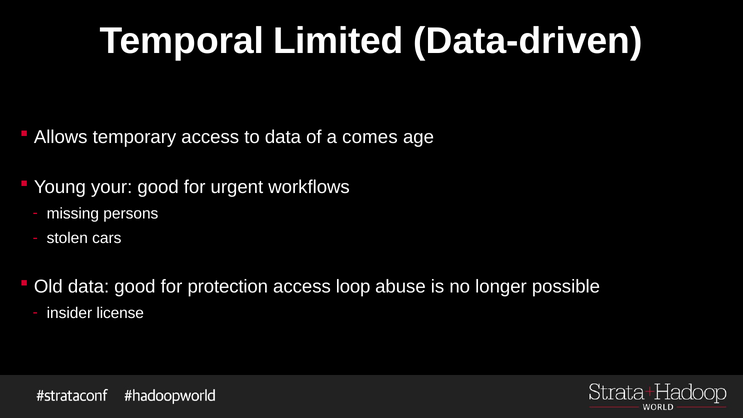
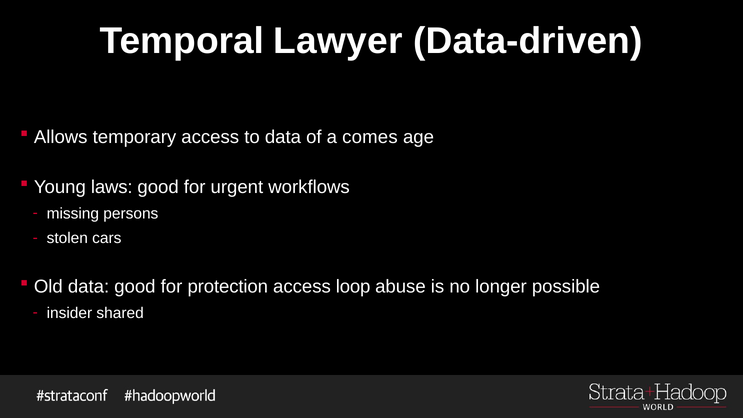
Limited: Limited -> Lawyer
your: your -> laws
license: license -> shared
